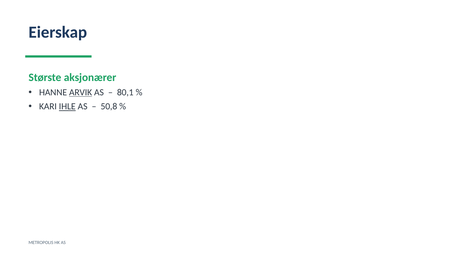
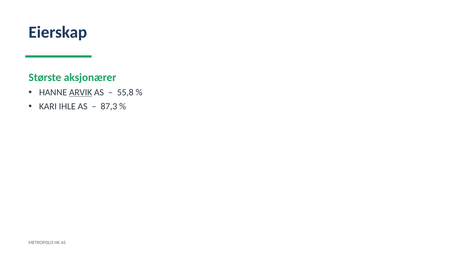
80,1: 80,1 -> 55,8
IHLE underline: present -> none
50,8: 50,8 -> 87,3
